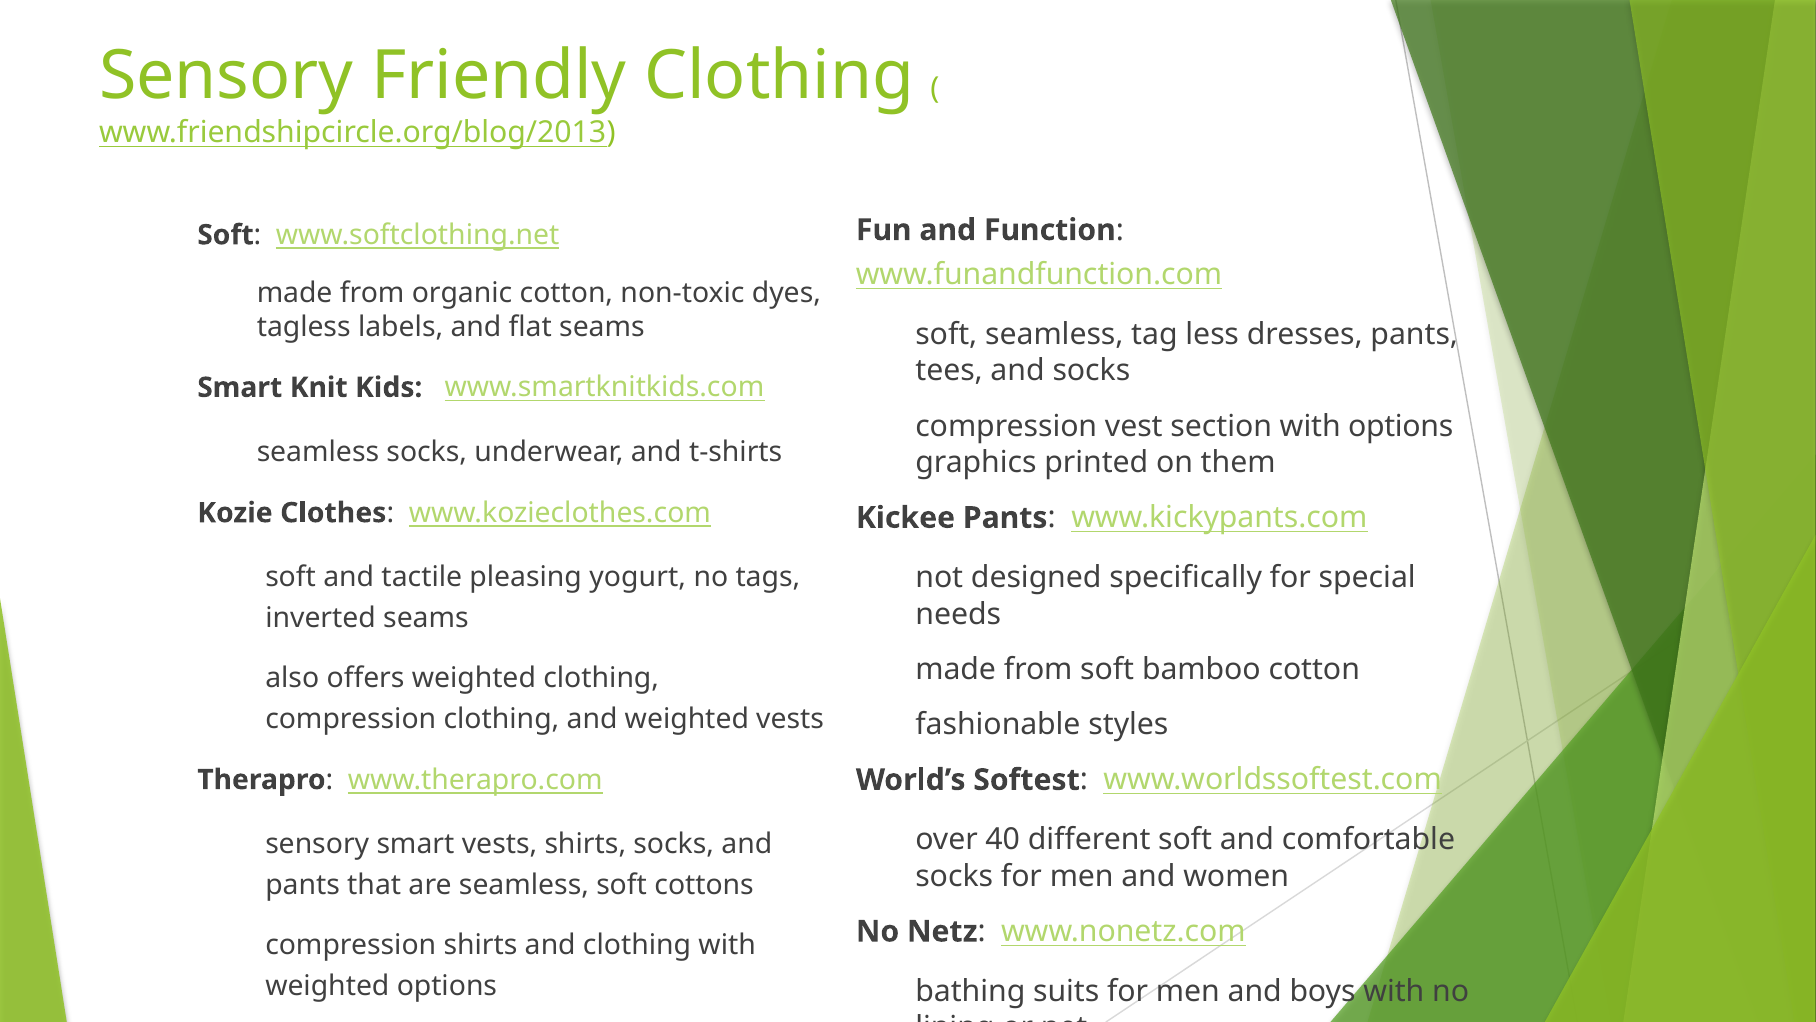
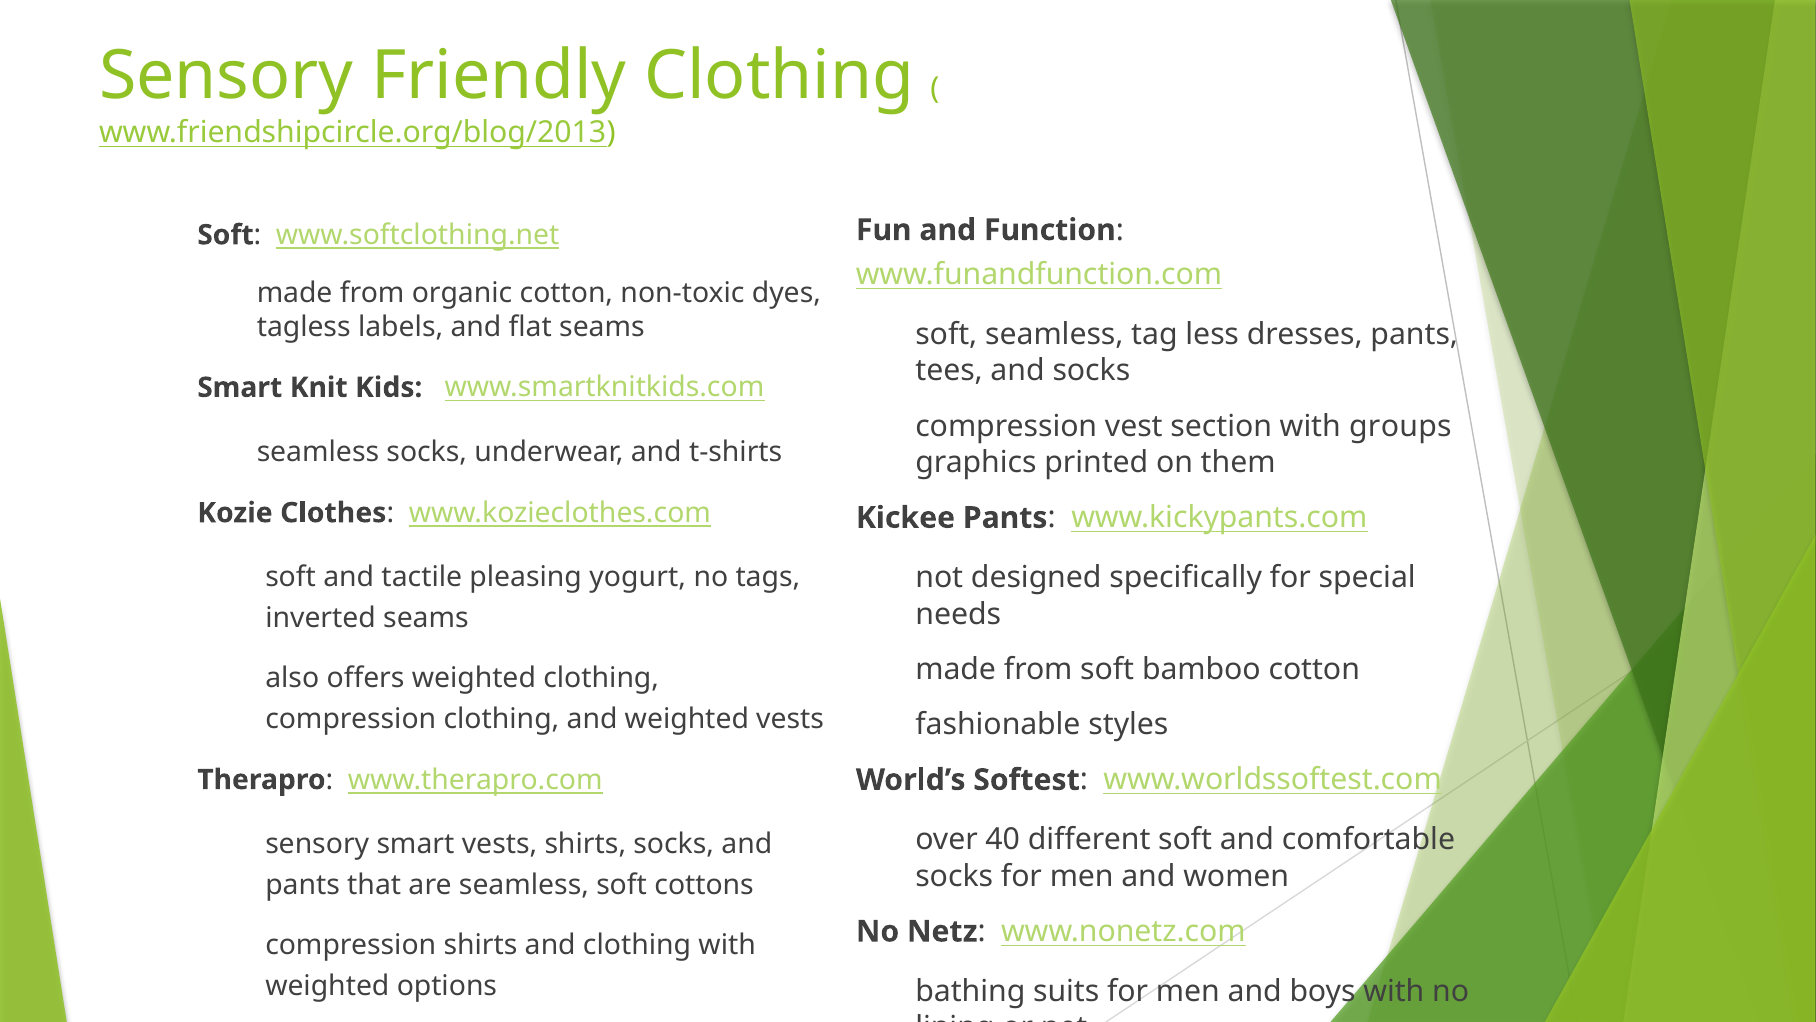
with options: options -> groups
